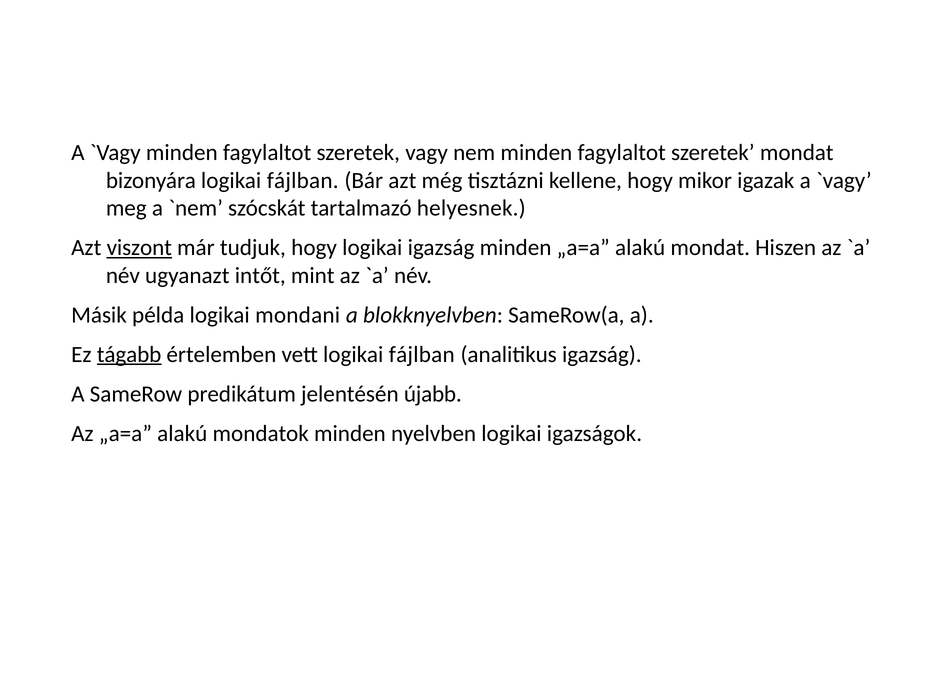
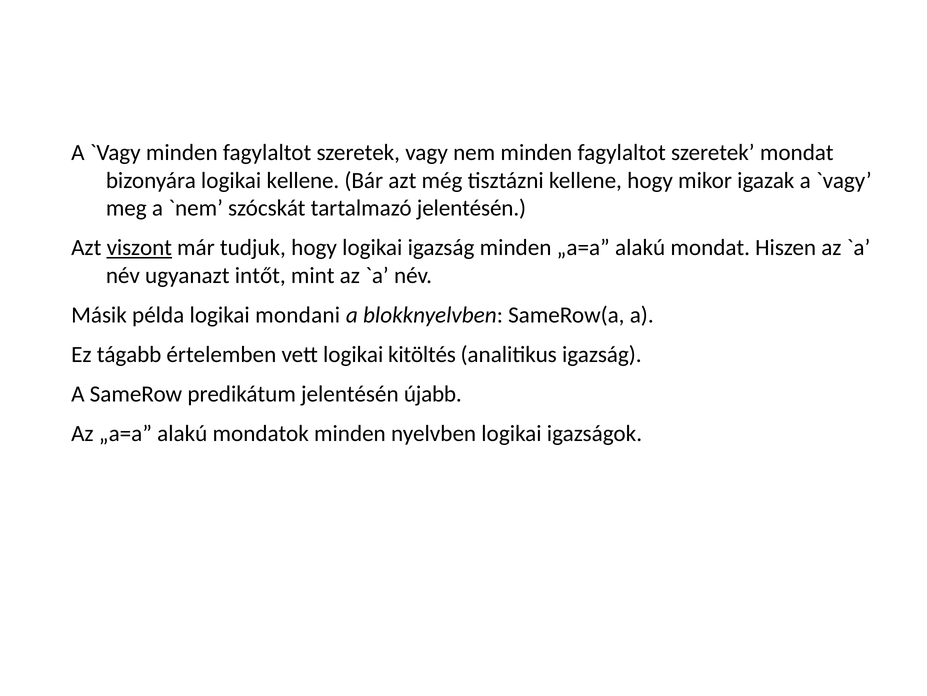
bizonyára logikai fájlban: fájlban -> kellene
tartalmazó helyesnek: helyesnek -> jelentésén
tágabb underline: present -> none
vett logikai fájlban: fájlban -> kitöltés
